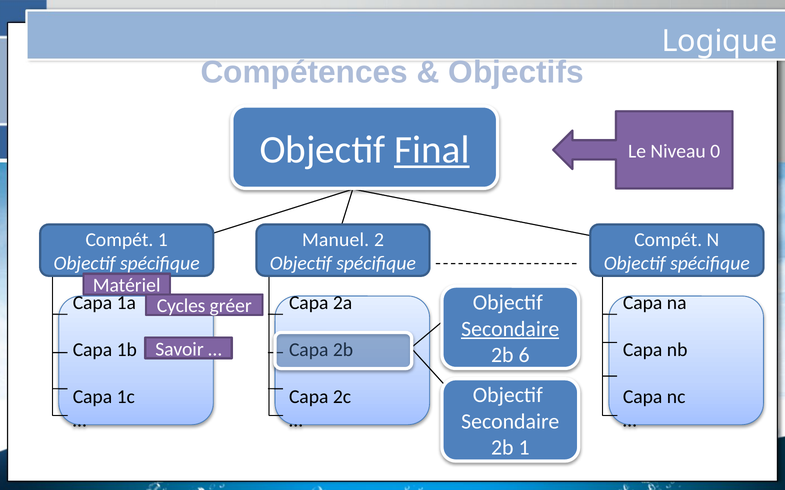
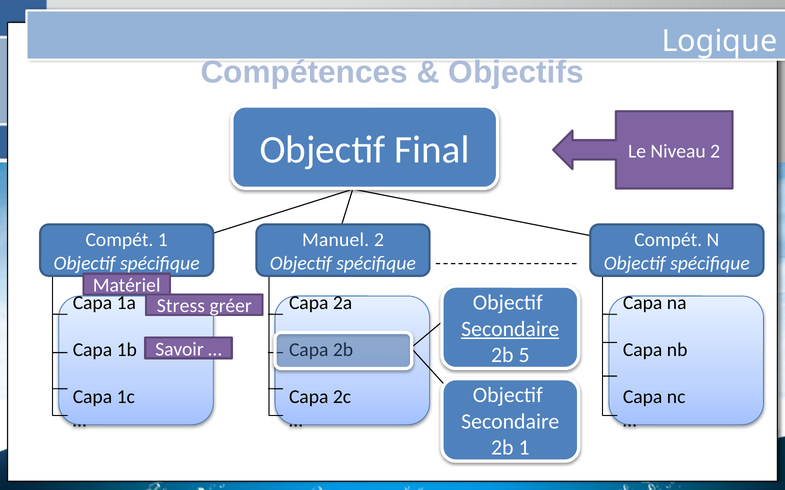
Final underline: present -> none
Niveau 0: 0 -> 2
Cycles: Cycles -> Stress
6: 6 -> 5
